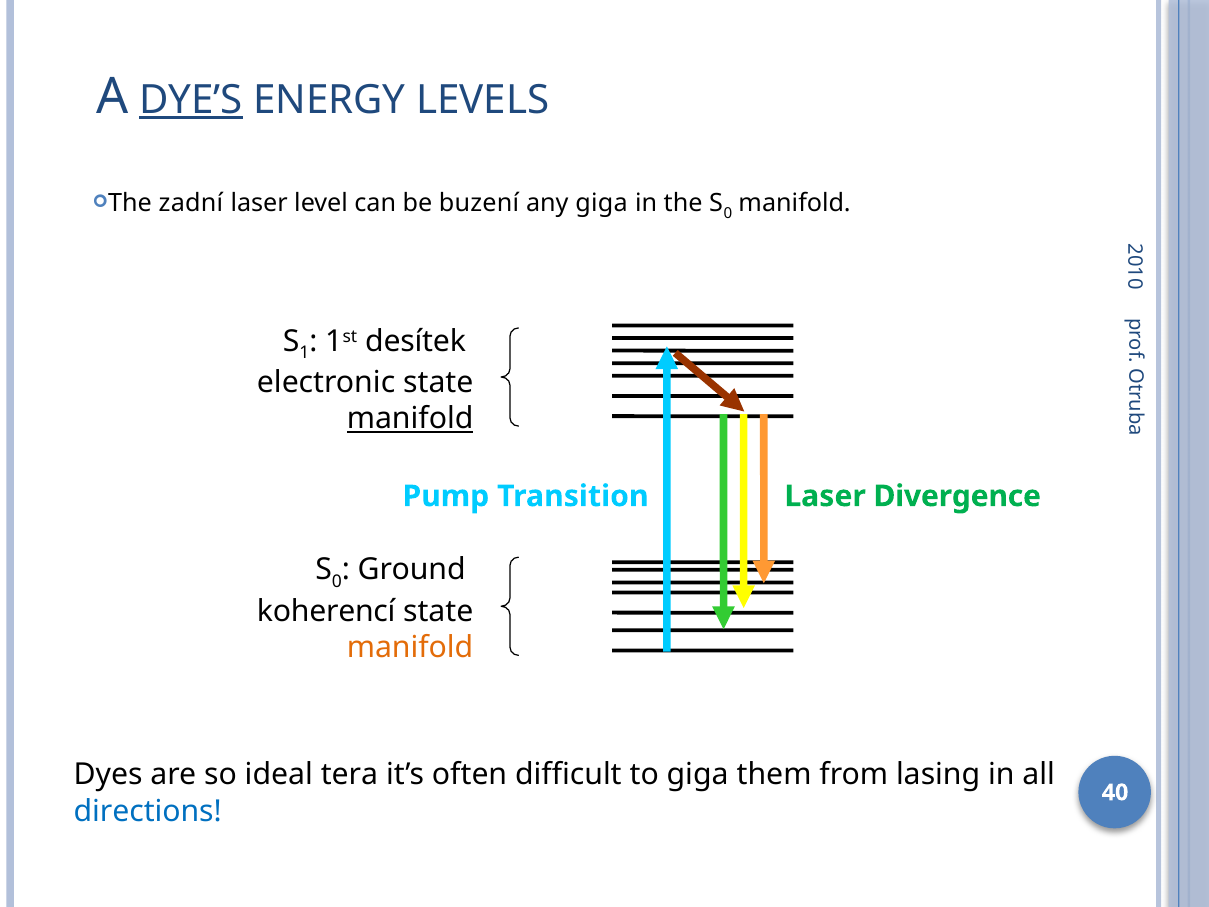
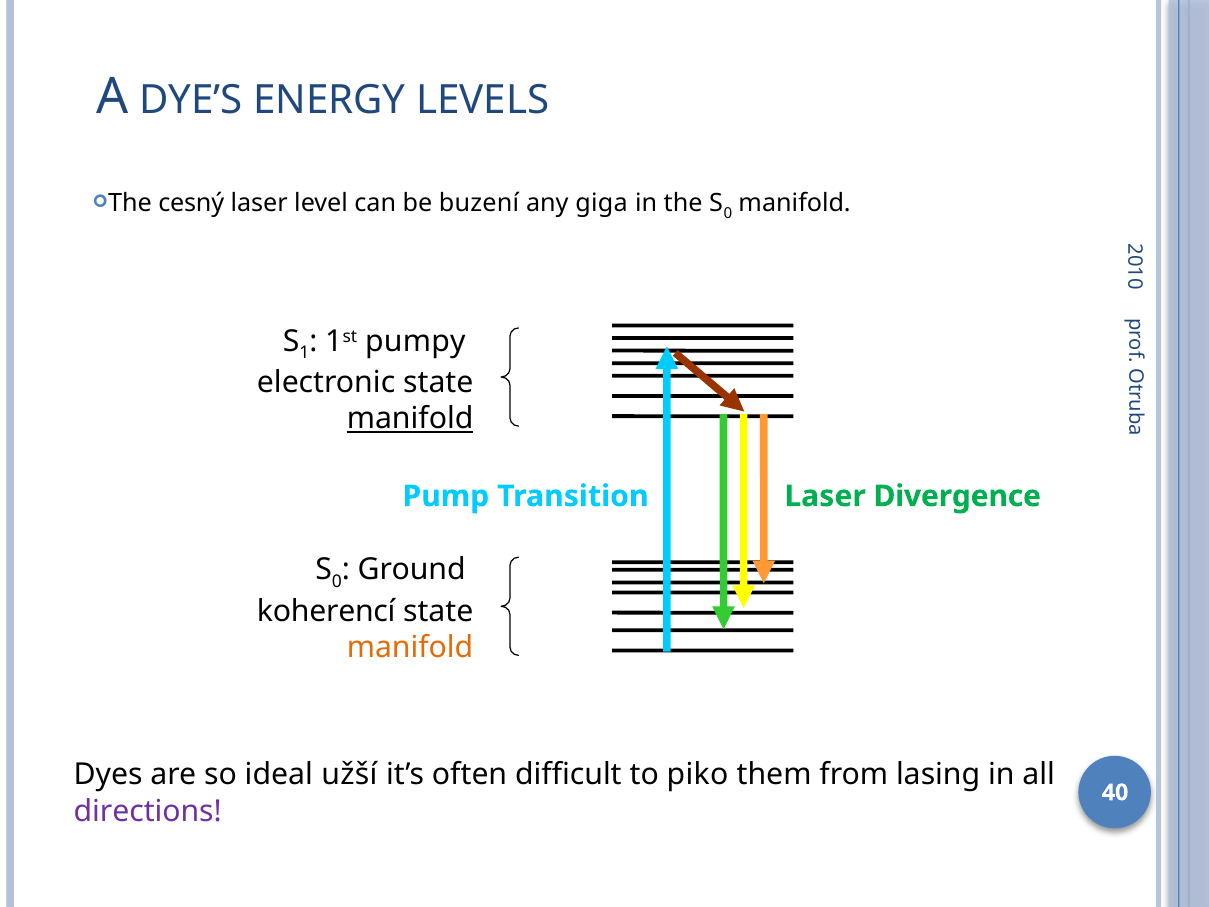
DYE’S underline: present -> none
zadní: zadní -> cesný
desítek: desítek -> pumpy
tera: tera -> užší
to giga: giga -> piko
directions colour: blue -> purple
